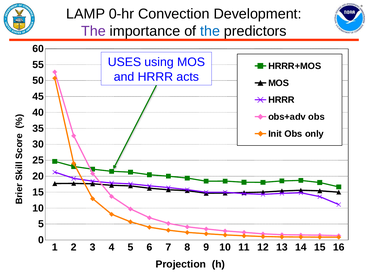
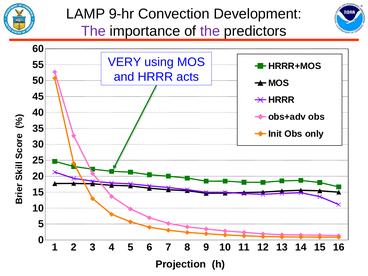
0-hr: 0-hr -> 9-hr
the at (210, 31) colour: blue -> purple
USES: USES -> VERY
